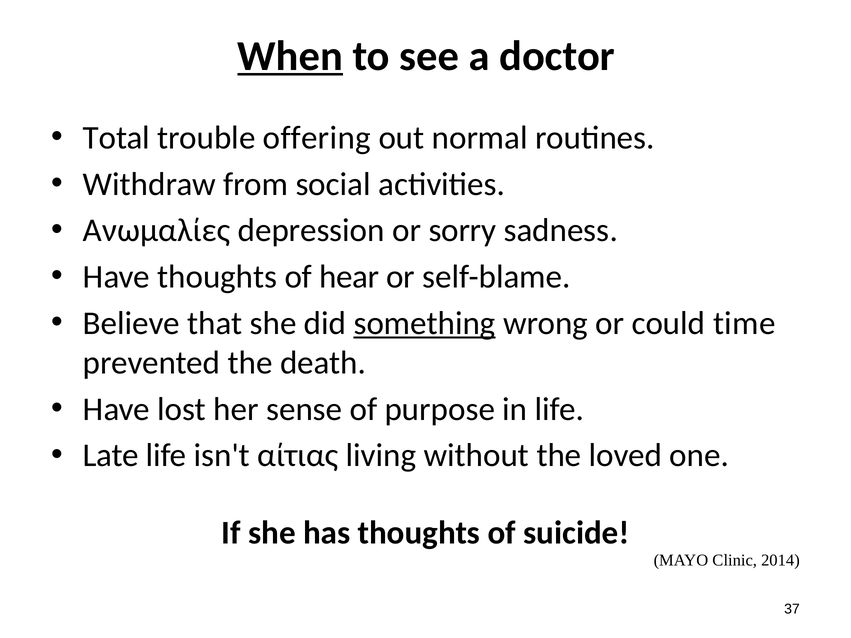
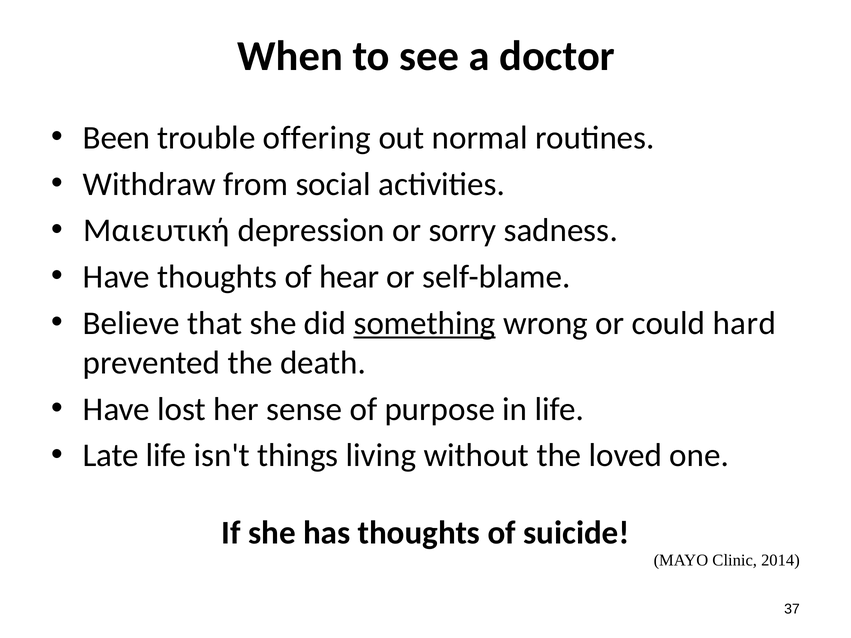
When underline: present -> none
Total: Total -> Been
Ανωμαλίες: Ανωμαλίες -> Μαιευτική
time: time -> hard
αίτιας: αίτιας -> things
